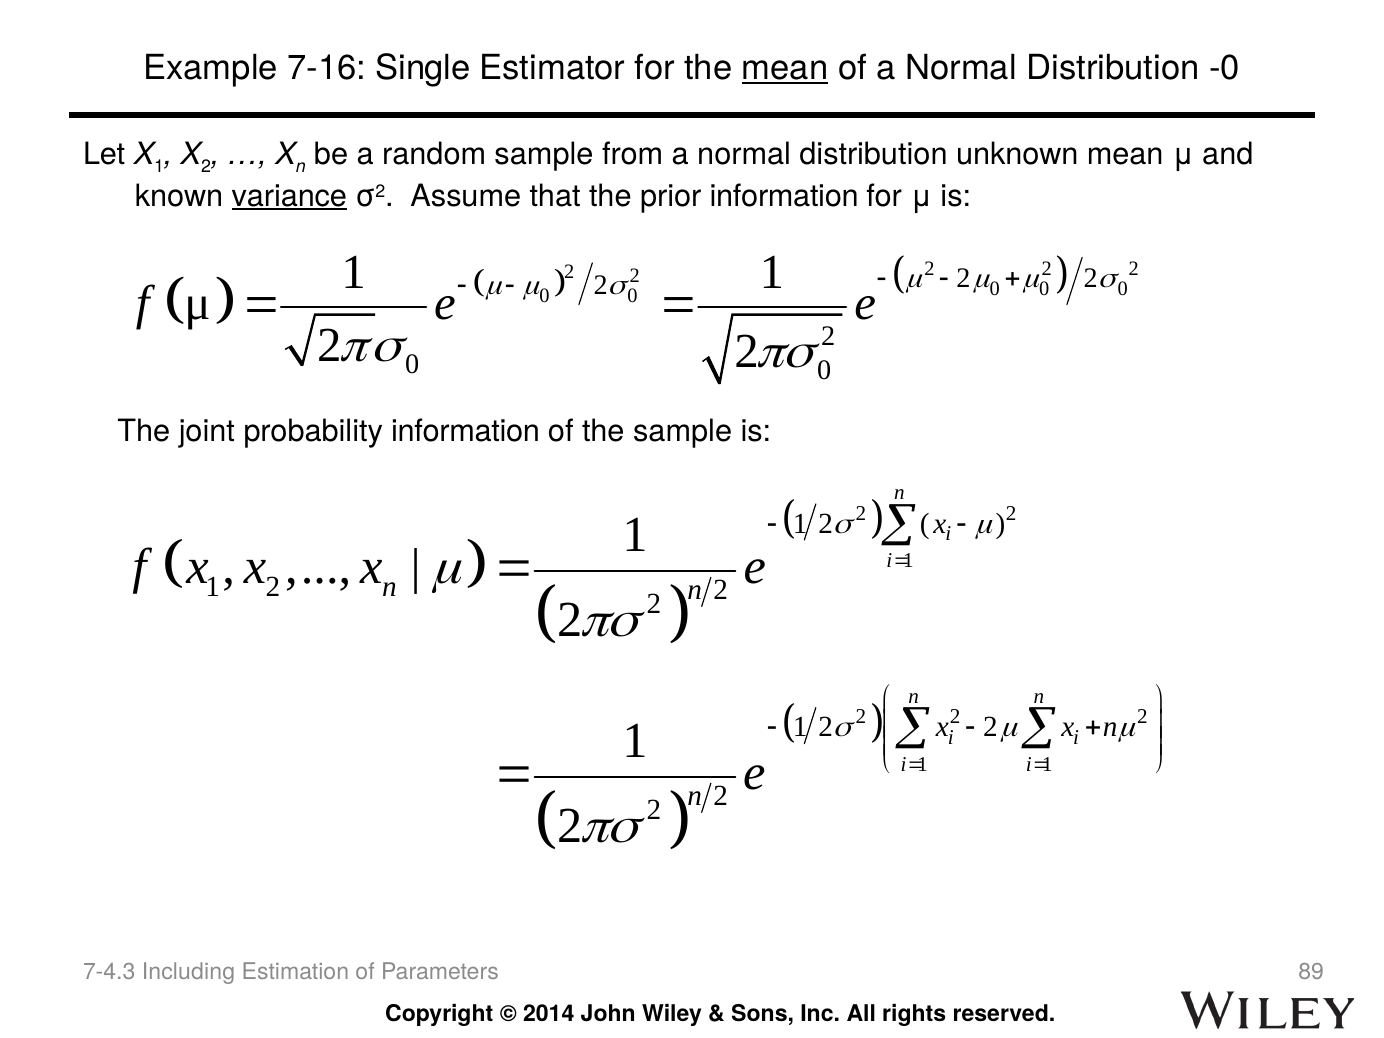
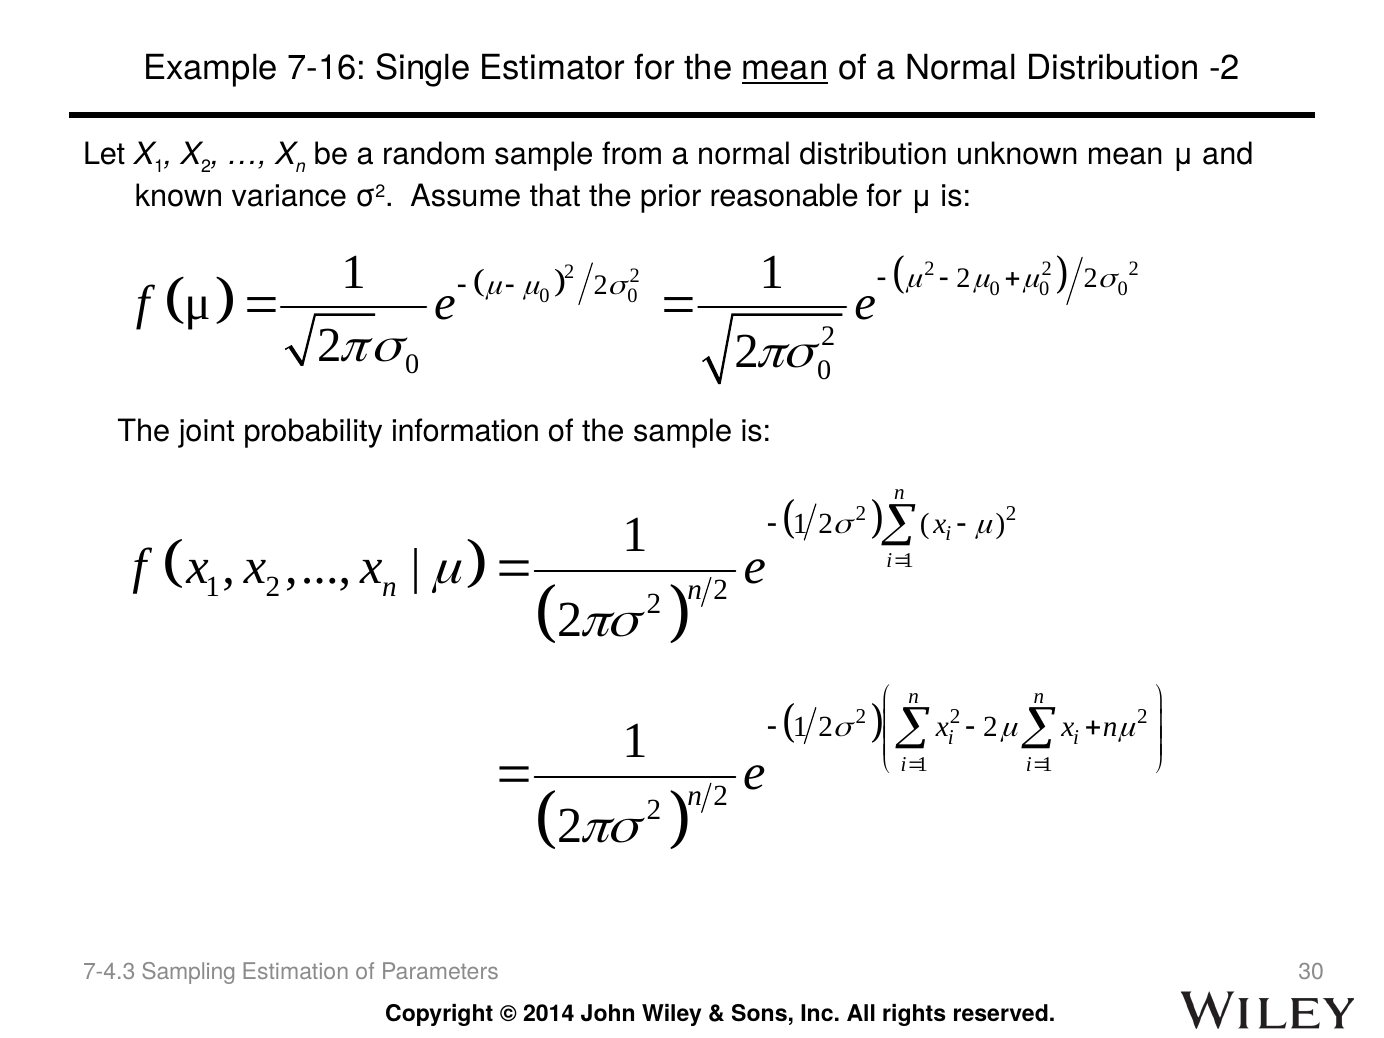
-0: -0 -> -2
variance underline: present -> none
prior information: information -> reasonable
Including: Including -> Sampling
89: 89 -> 30
